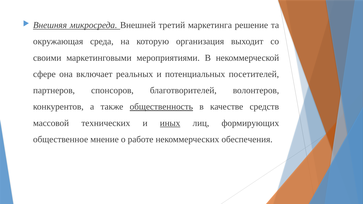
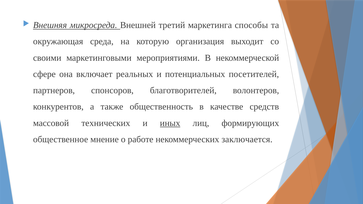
решение: решение -> способы
общественность underline: present -> none
обеспечения: обеспечения -> заключается
